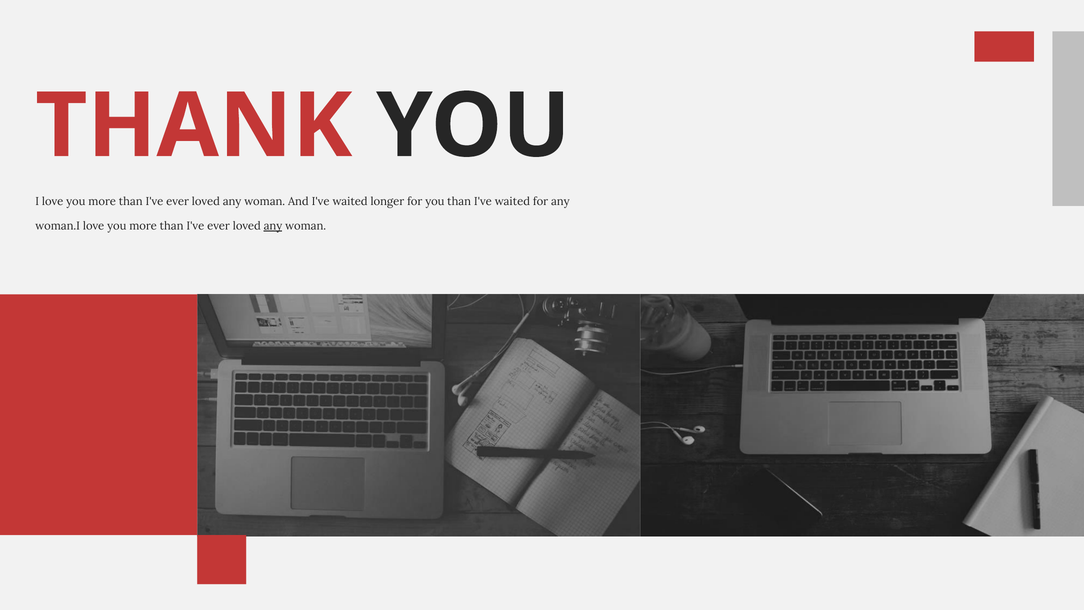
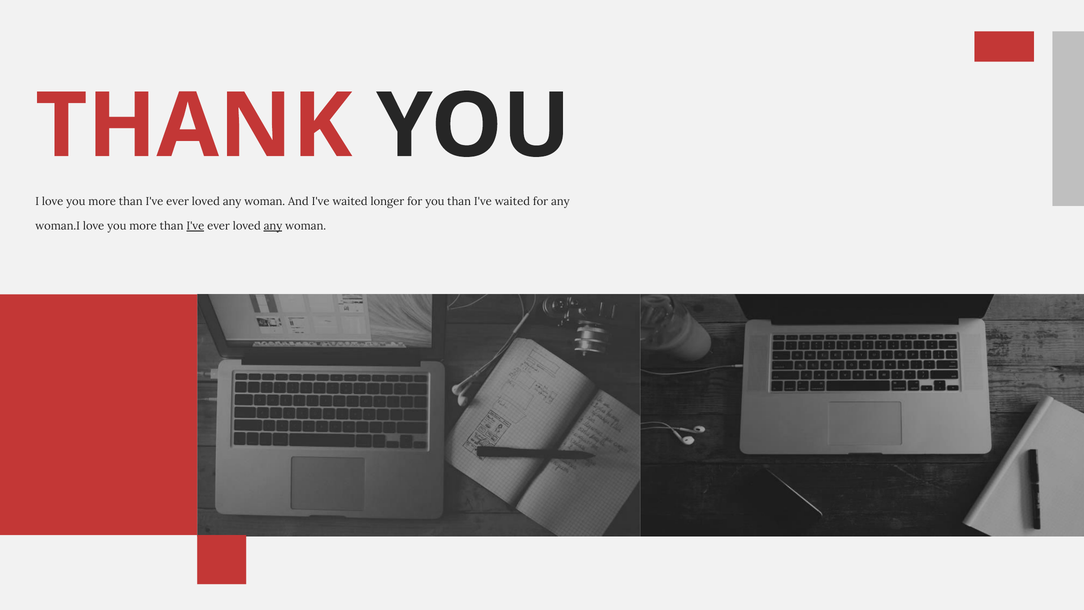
I've at (195, 226) underline: none -> present
